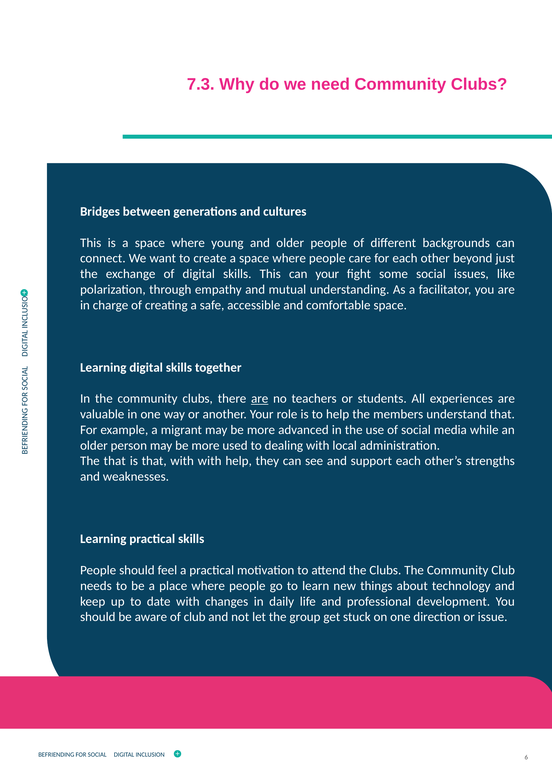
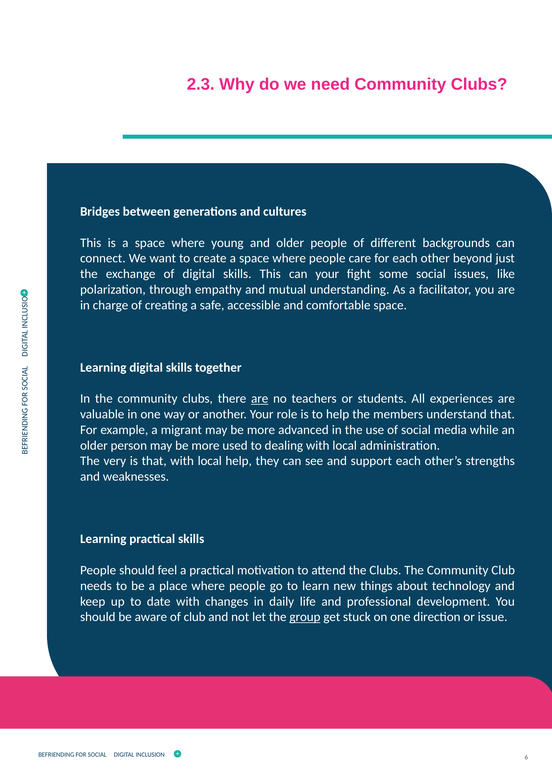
7.3: 7.3 -> 2.3
The that: that -> very
that with with: with -> local
group underline: none -> present
